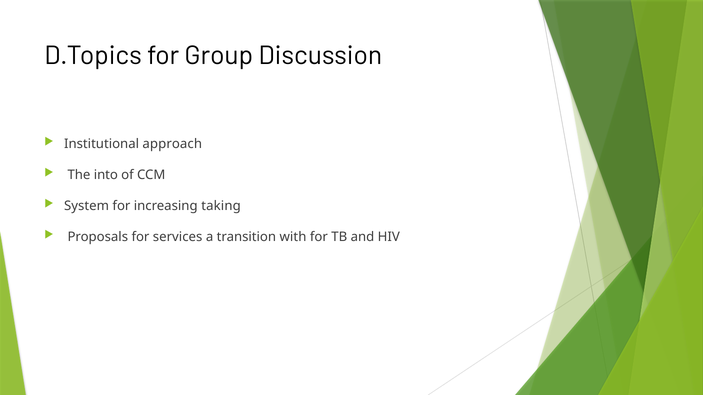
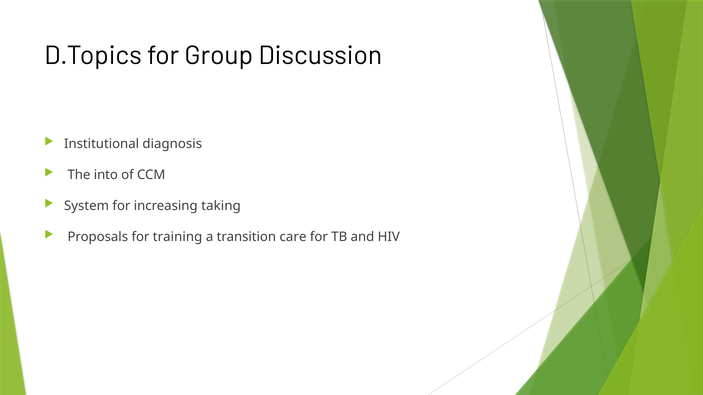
approach: approach -> diagnosis
services: services -> training
with: with -> care
